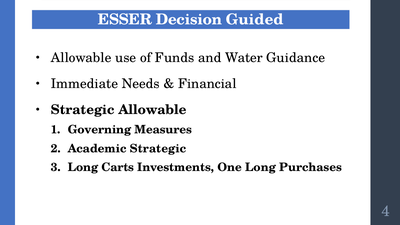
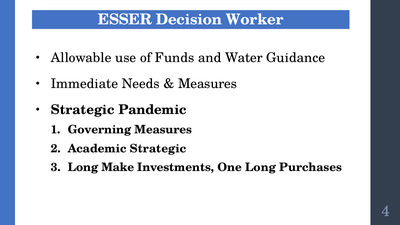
Guided: Guided -> Worker
Financial at (207, 84): Financial -> Measures
Strategic Allowable: Allowable -> Pandemic
Carts: Carts -> Make
